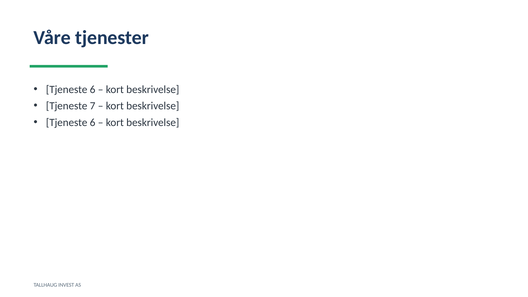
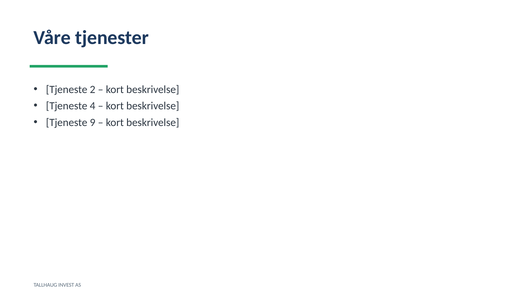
6 at (93, 89): 6 -> 2
7: 7 -> 4
6 at (93, 122): 6 -> 9
